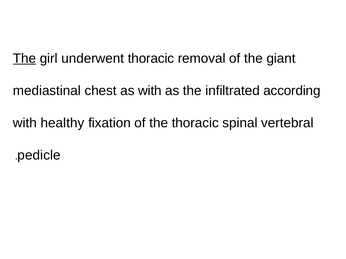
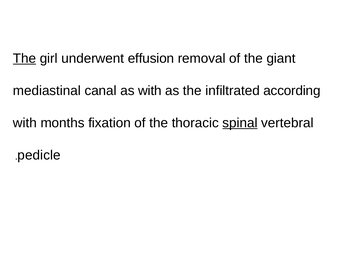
underwent thoracic: thoracic -> effusion
chest: chest -> canal
healthy: healthy -> months
spinal underline: none -> present
